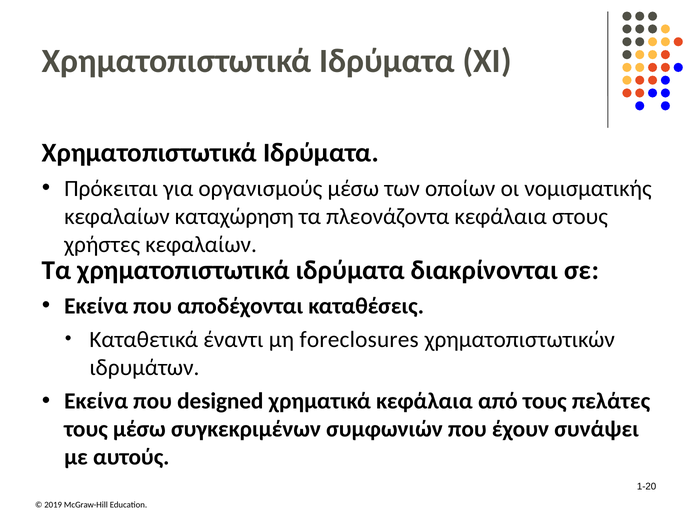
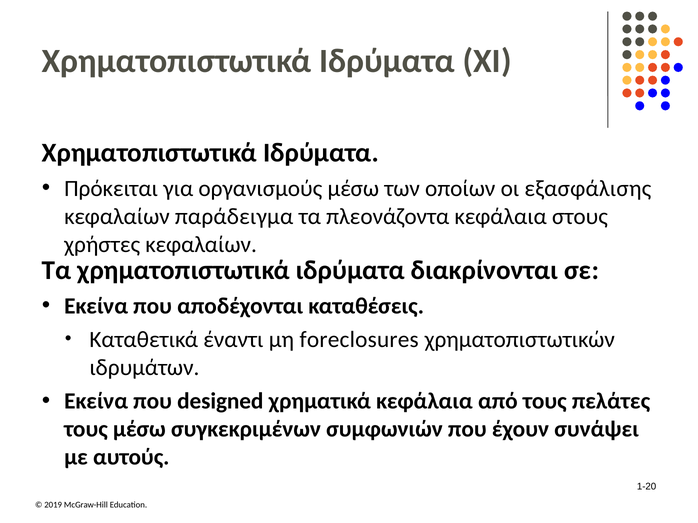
νομισματικής: νομισματικής -> εξασφάλισης
καταχώρηση: καταχώρηση -> παράδειγμα
